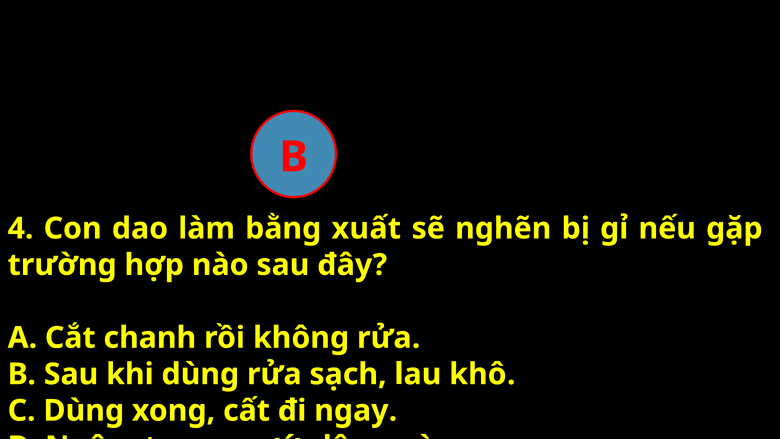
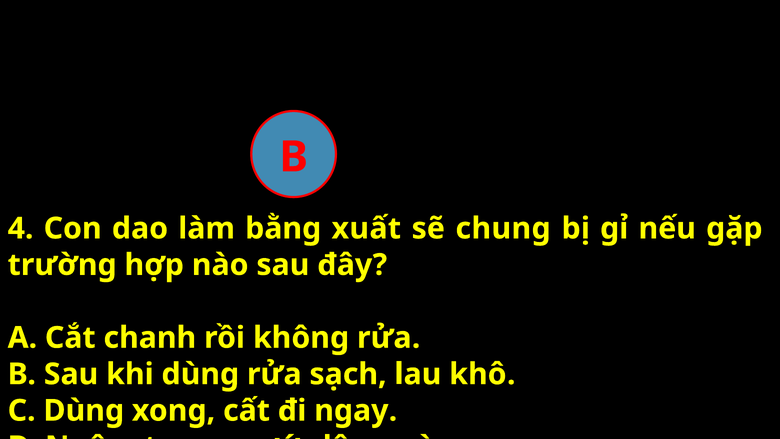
nghẽn: nghẽn -> chung
